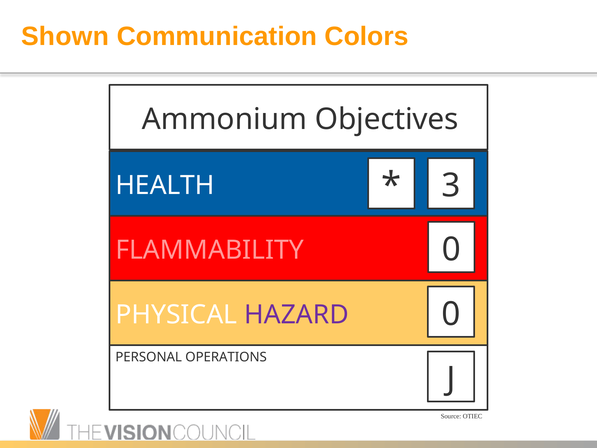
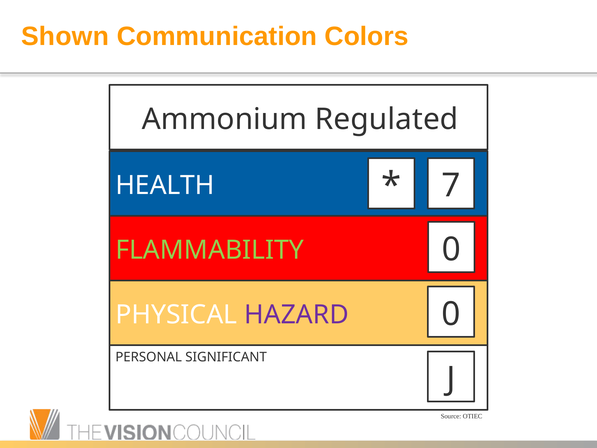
Objectives: Objectives -> Regulated
3: 3 -> 7
FLAMMABILITY colour: pink -> light green
OPERATIONS: OPERATIONS -> SIGNIFICANT
